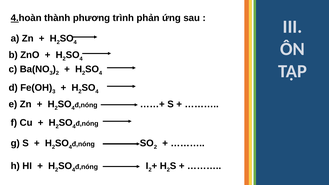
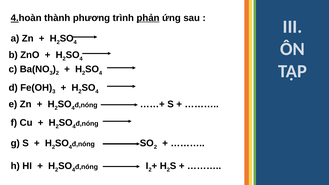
phản underline: none -> present
